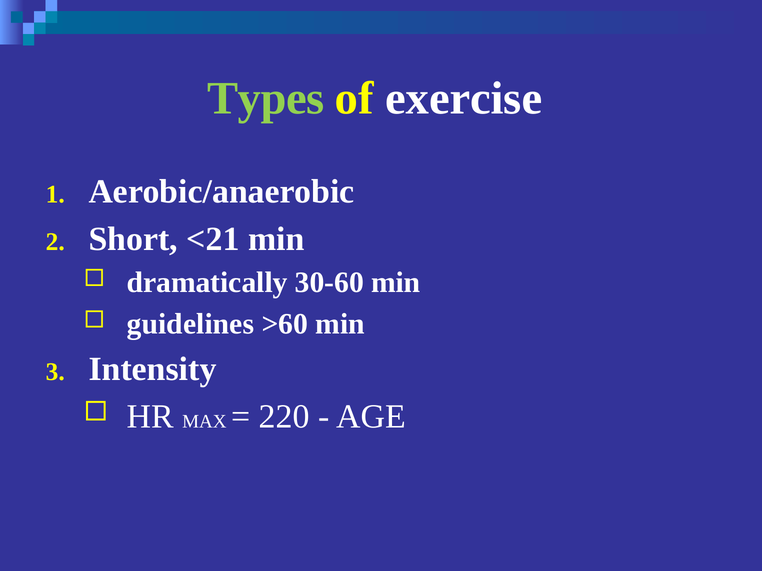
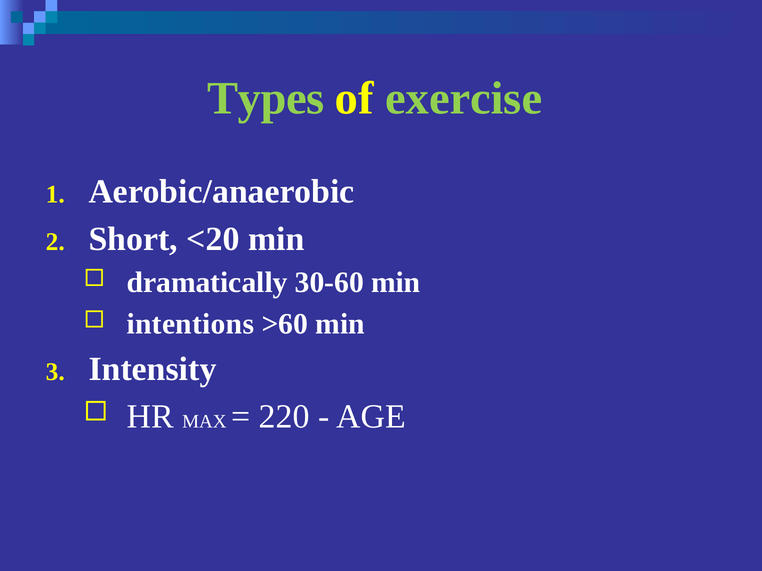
exercise colour: white -> light green
<21: <21 -> <20
guidelines: guidelines -> intentions
